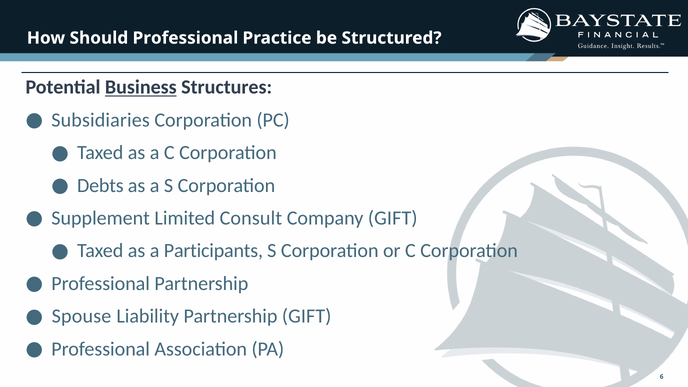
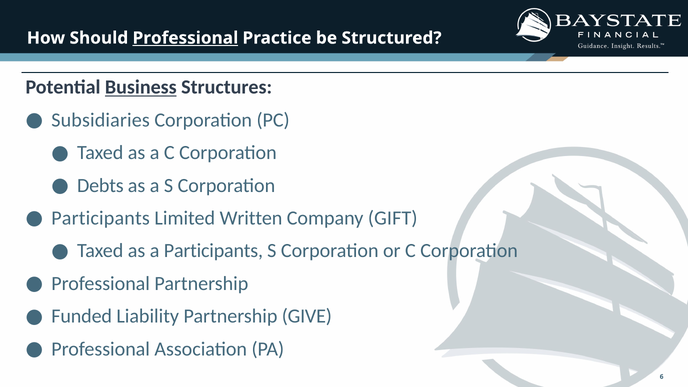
Professional at (185, 38) underline: none -> present
Supplement at (101, 218): Supplement -> Participants
Consult: Consult -> Written
Spouse: Spouse -> Funded
Partnership GIFT: GIFT -> GIVE
